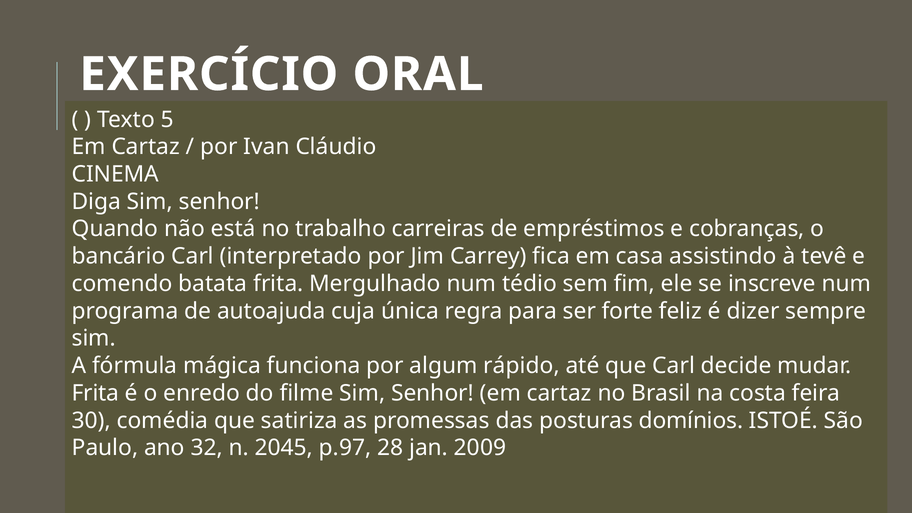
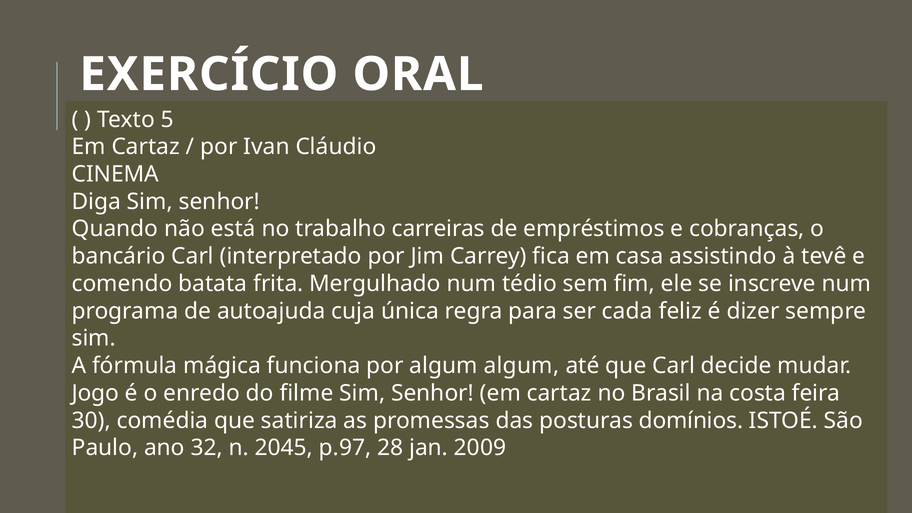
forte: forte -> cada
algum rápido: rápido -> algum
Frita at (95, 393): Frita -> Jogo
